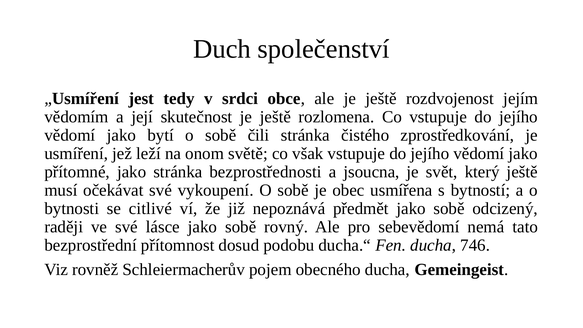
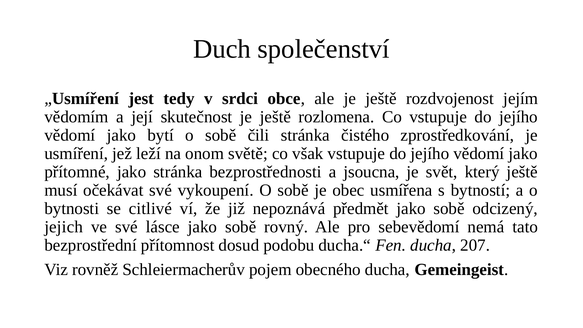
raději: raději -> jejich
746: 746 -> 207
